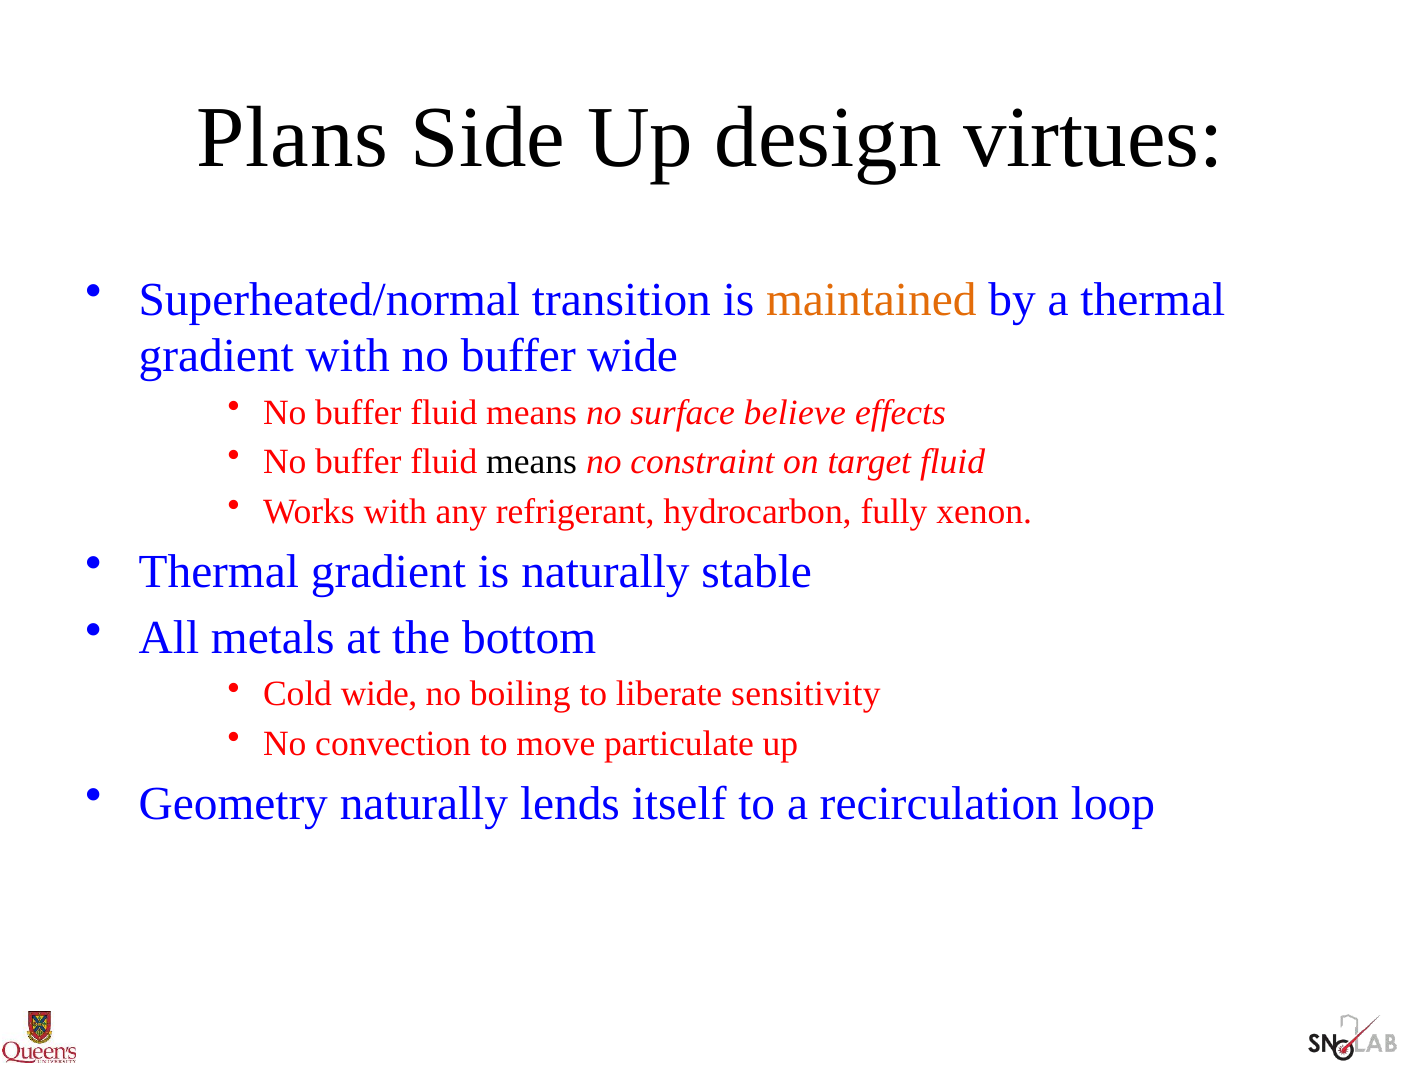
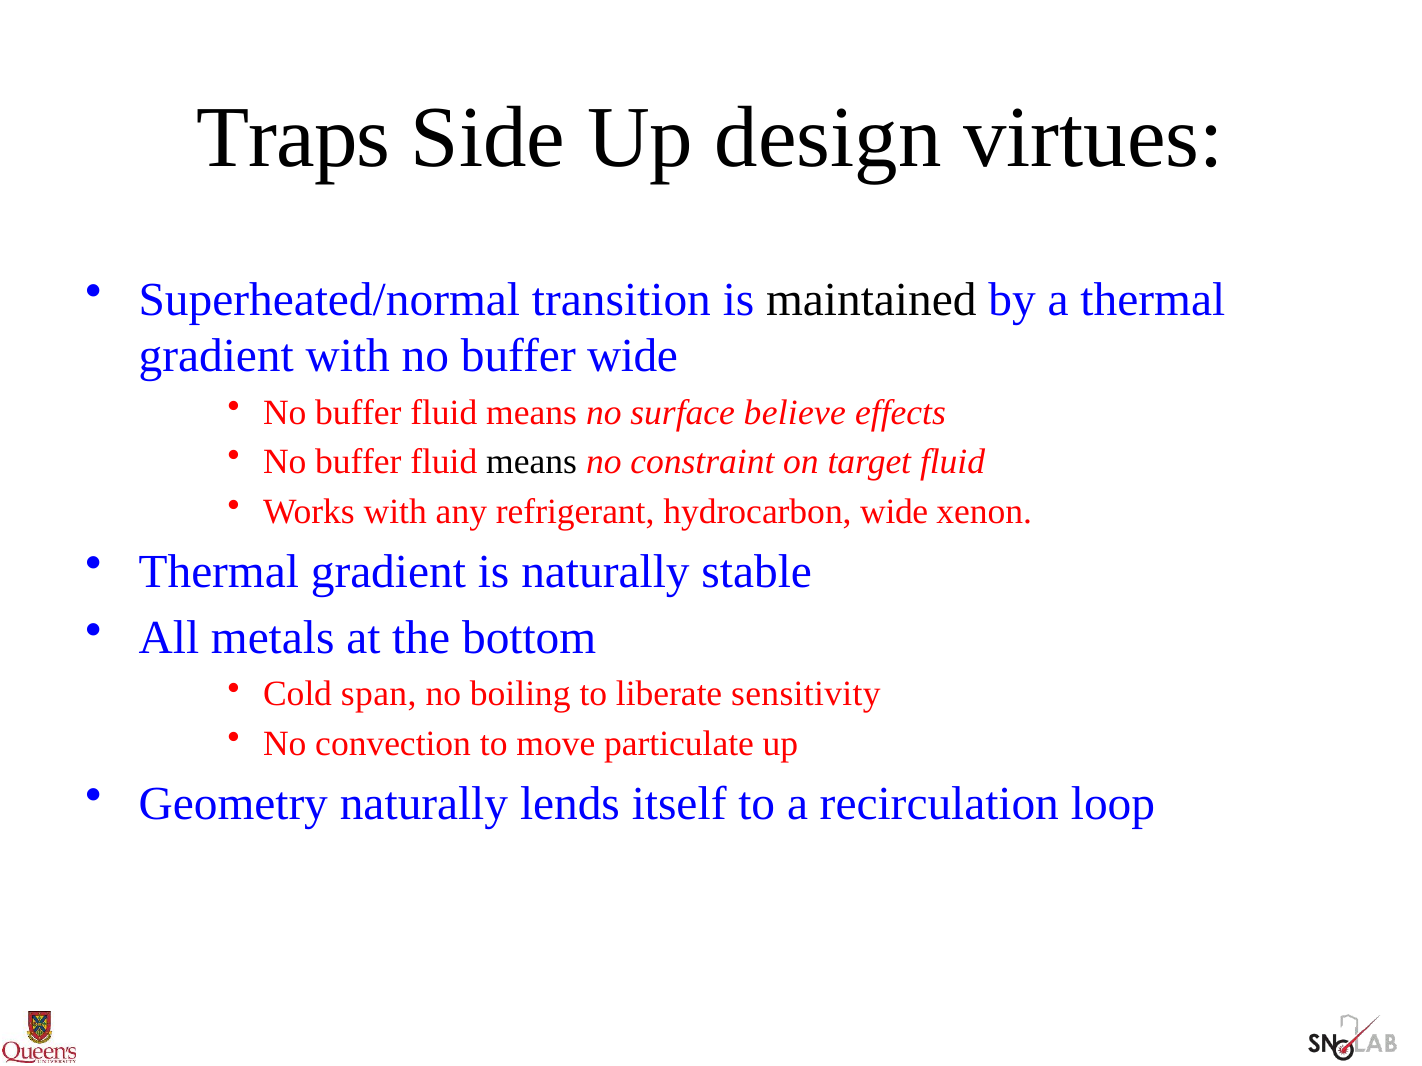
Plans: Plans -> Traps
maintained colour: orange -> black
hydrocarbon fully: fully -> wide
Cold wide: wide -> span
